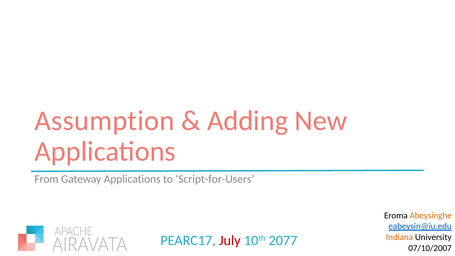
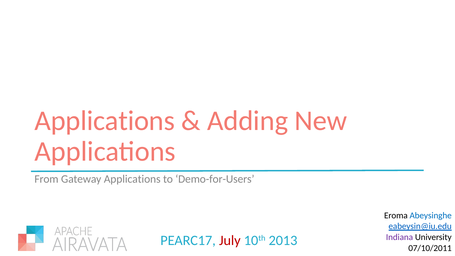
Assumption at (104, 121): Assumption -> Applications
Script-for-Users: Script-for-Users -> Demo-for-Users
Abeysinghe colour: orange -> blue
Indiana colour: orange -> purple
2077: 2077 -> 2013
07/10/2007: 07/10/2007 -> 07/10/2011
